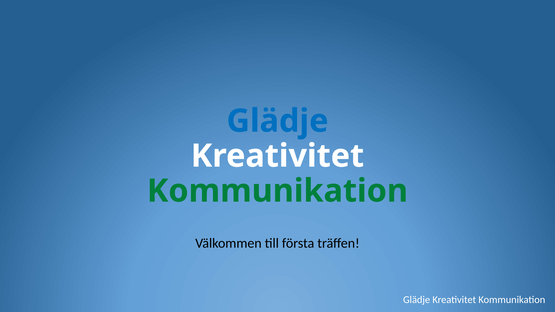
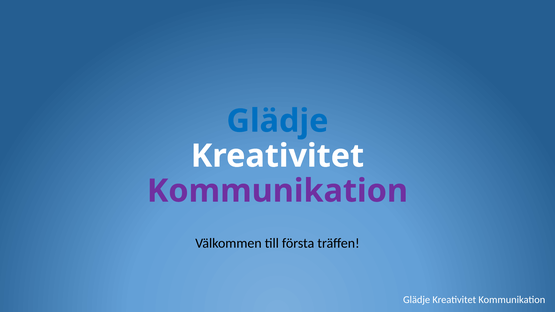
Kommunikation at (277, 191) colour: green -> purple
